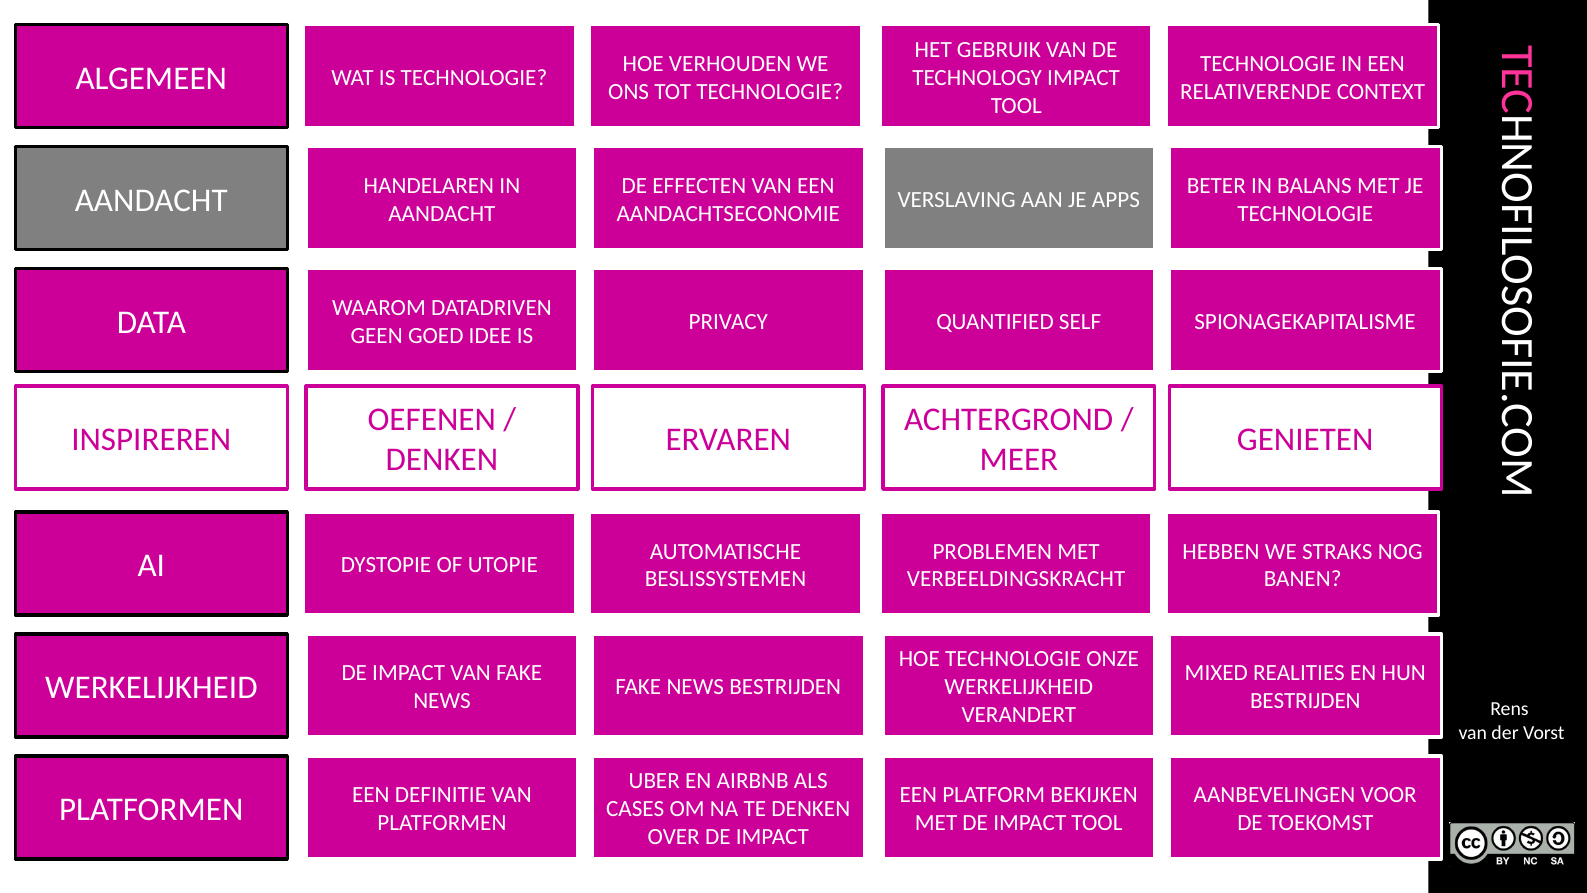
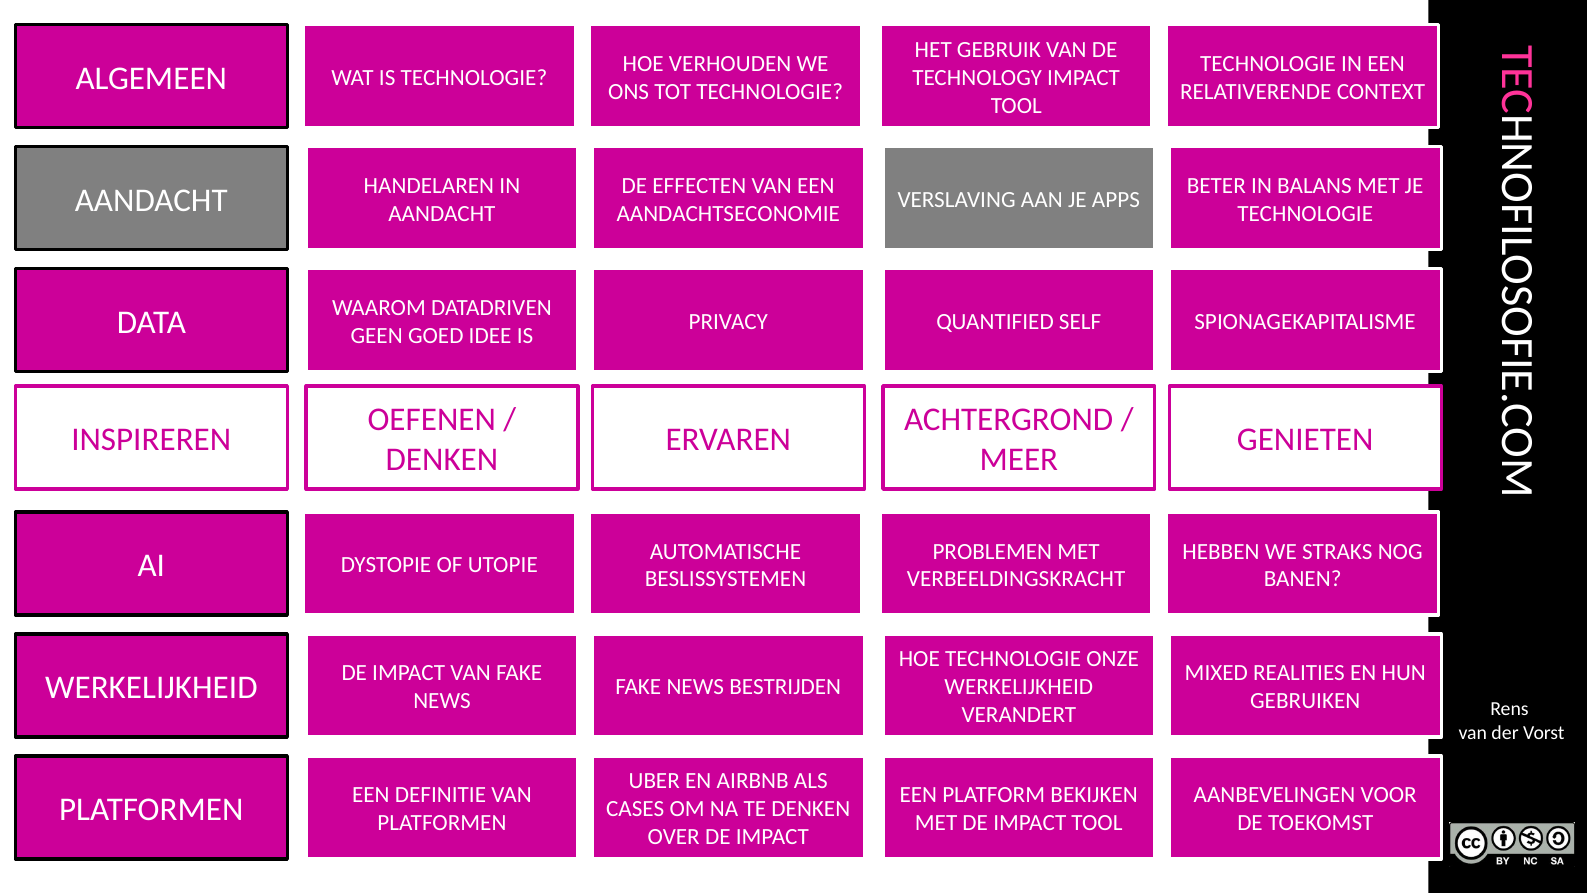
BESTRIJDEN at (1305, 701): BESTRIJDEN -> GEBRUIKEN
